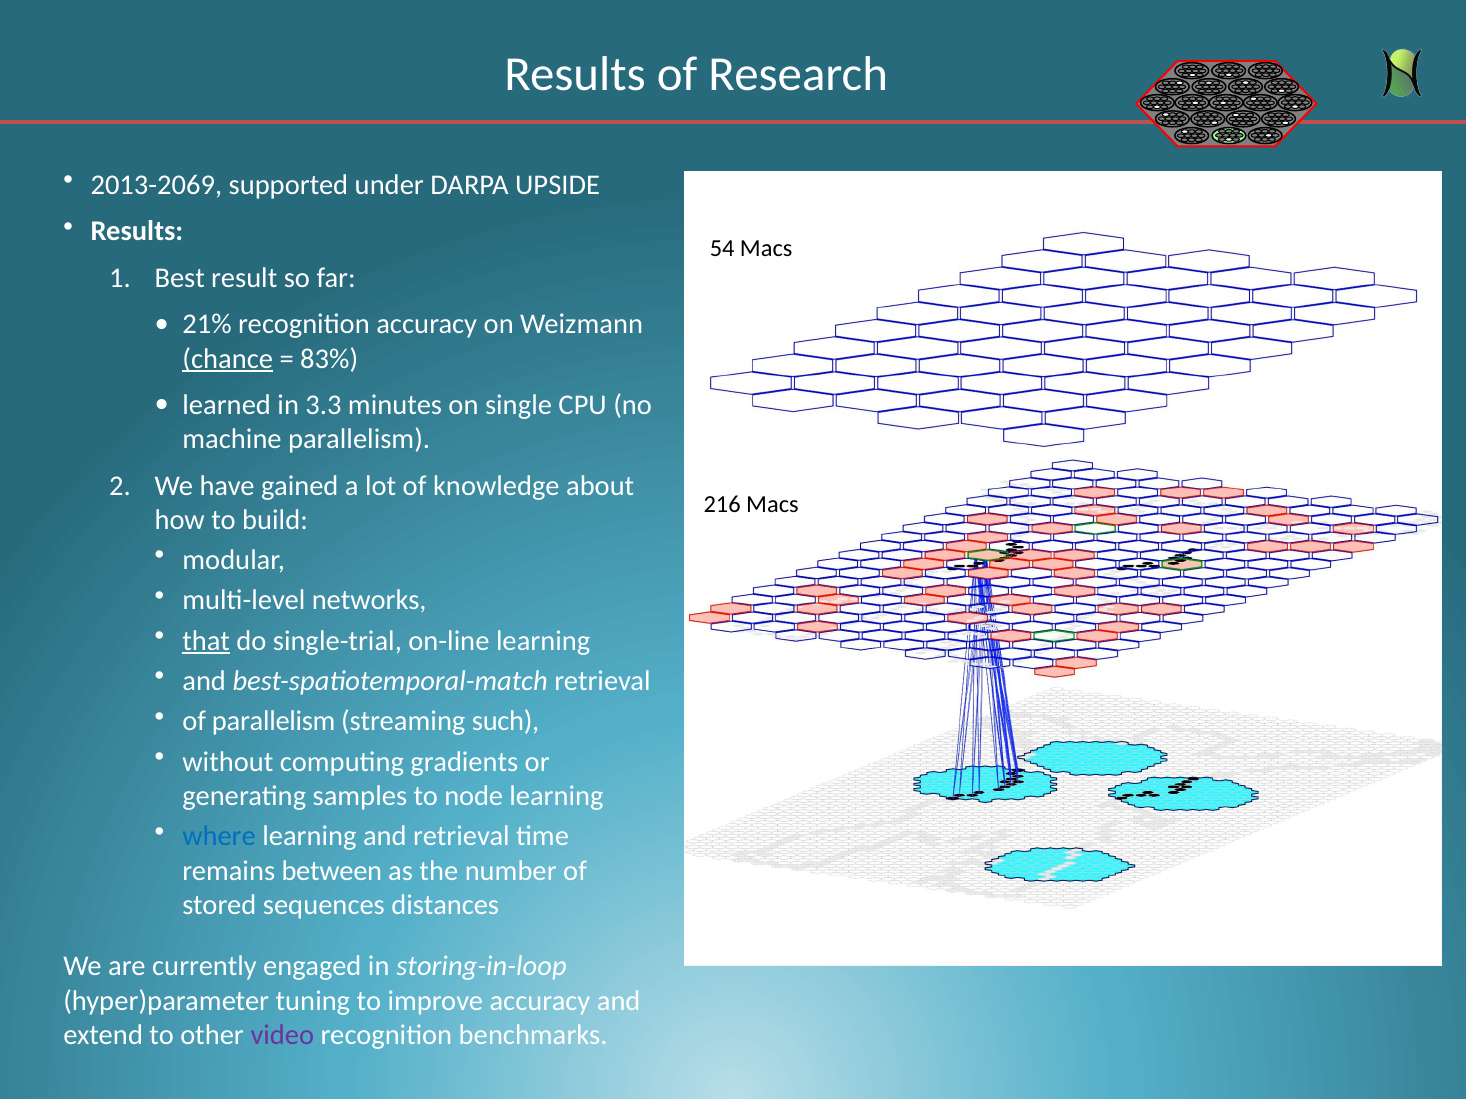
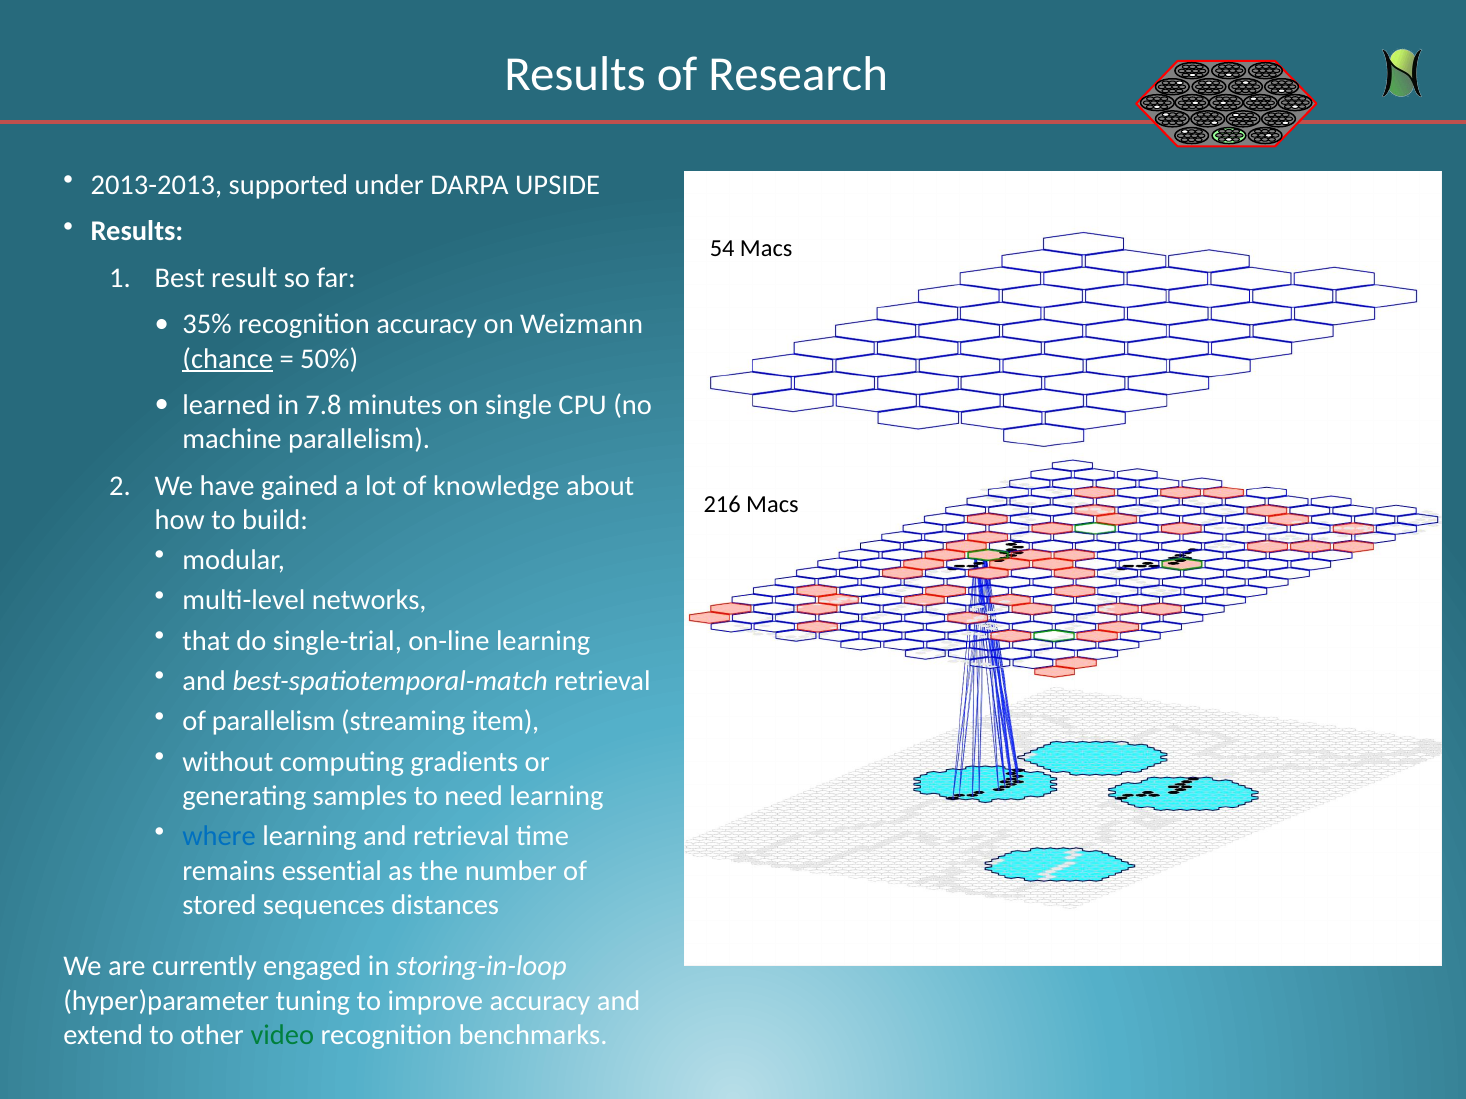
2013-2069: 2013-2069 -> 2013-2013
21%: 21% -> 35%
83%: 83% -> 50%
3.3: 3.3 -> 7.8
that underline: present -> none
such: such -> item
node: node -> need
between: between -> essential
video colour: purple -> green
